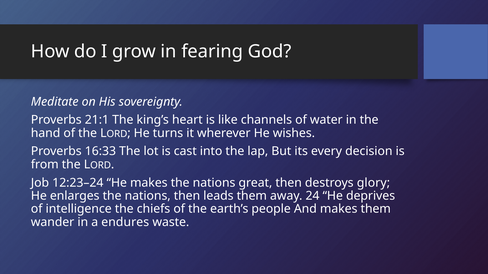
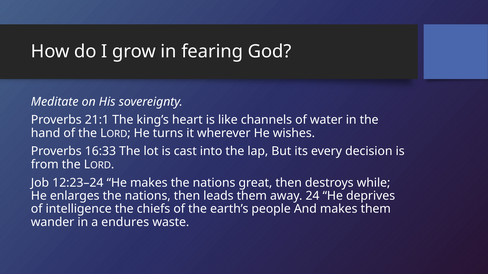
glory: glory -> while
